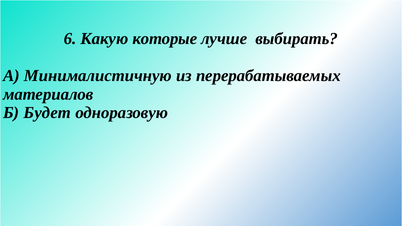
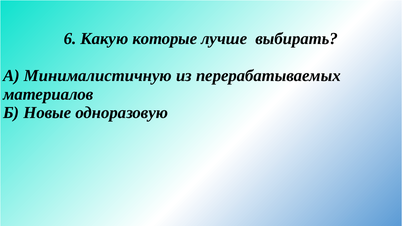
Будет: Будет -> Новые
